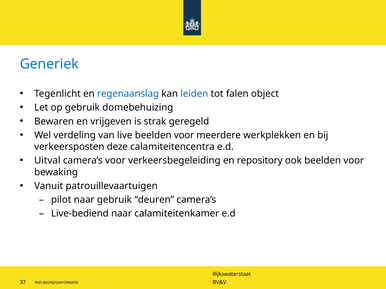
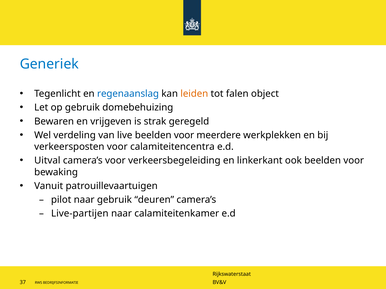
leiden colour: blue -> orange
verkeersposten deze: deze -> voor
repository: repository -> linkerkant
Live-bediend: Live-bediend -> Live-partijen
